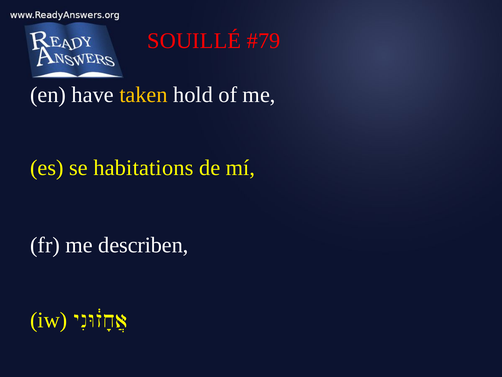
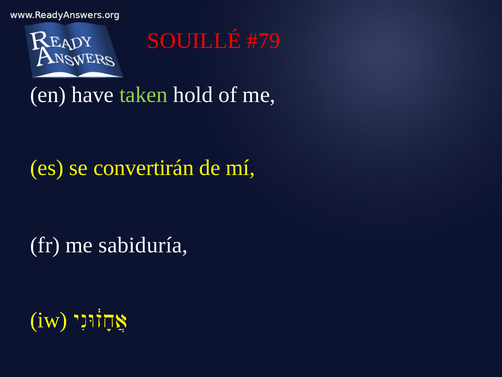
taken colour: yellow -> light green
habitations: habitations -> convertirán
describen: describen -> sabiduría
